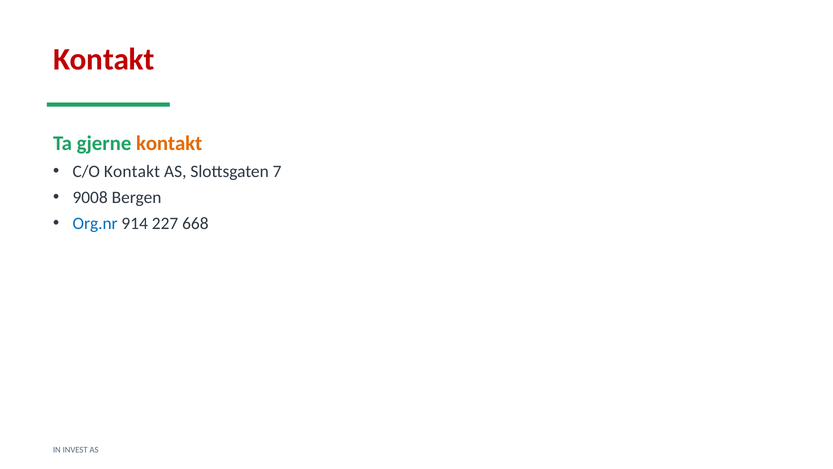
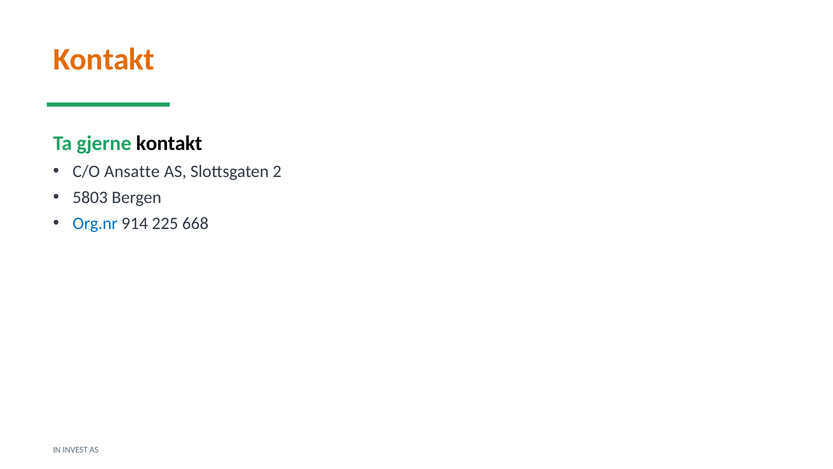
Kontakt at (104, 59) colour: red -> orange
kontakt at (169, 143) colour: orange -> black
C/O Kontakt: Kontakt -> Ansatte
7: 7 -> 2
9008: 9008 -> 5803
227: 227 -> 225
